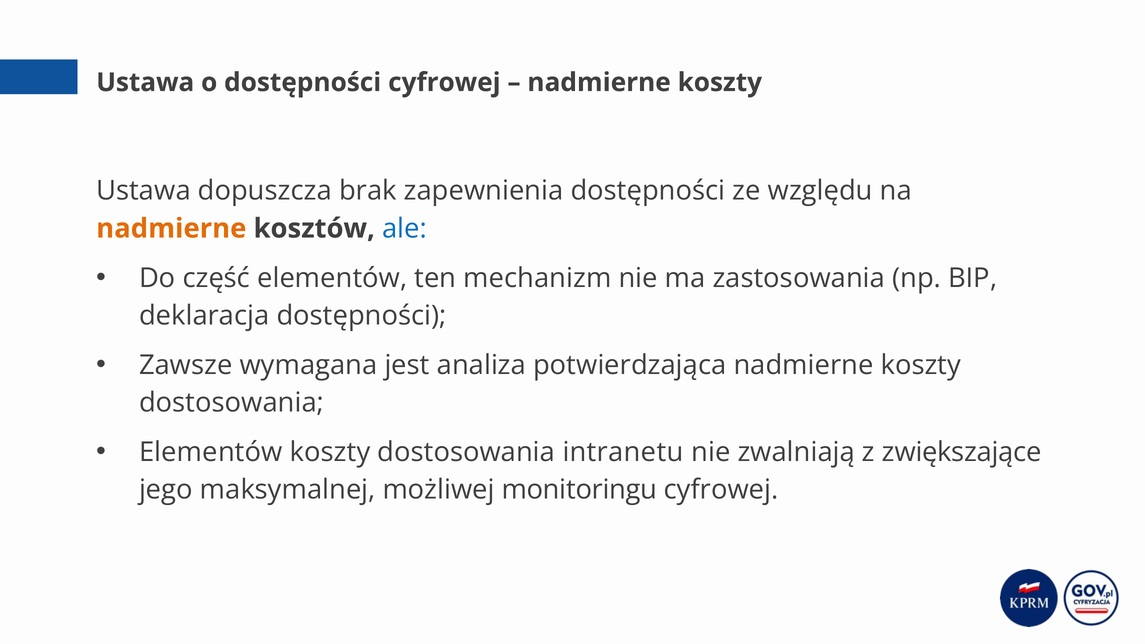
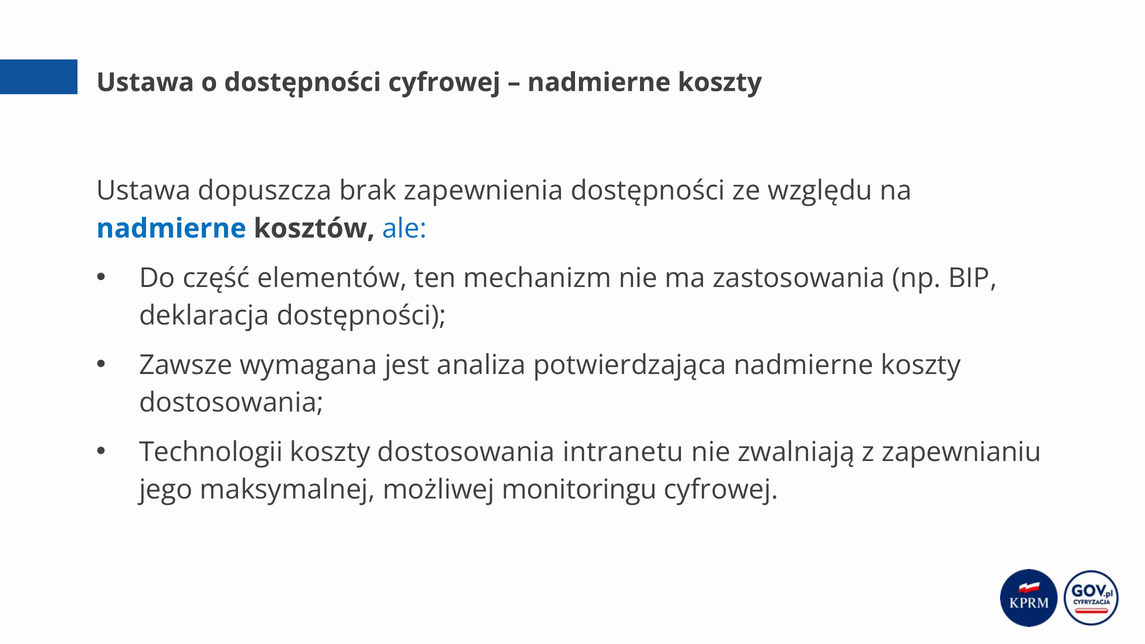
nadmierne at (171, 229) colour: orange -> blue
Elementów at (211, 452): Elementów -> Technologii
zwiększające: zwiększające -> zapewnianiu
